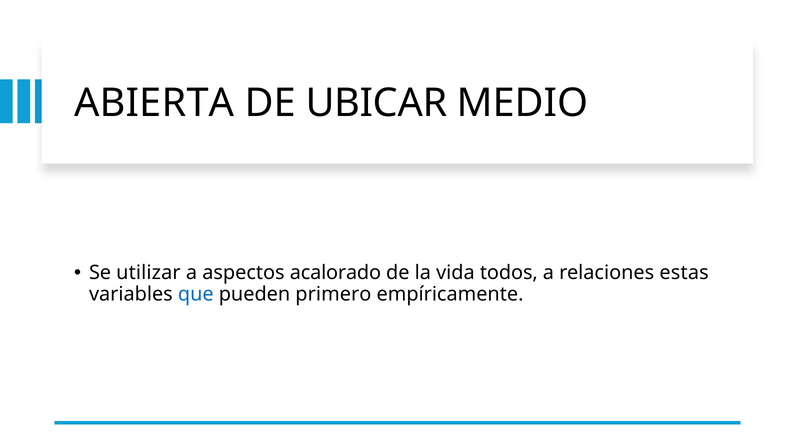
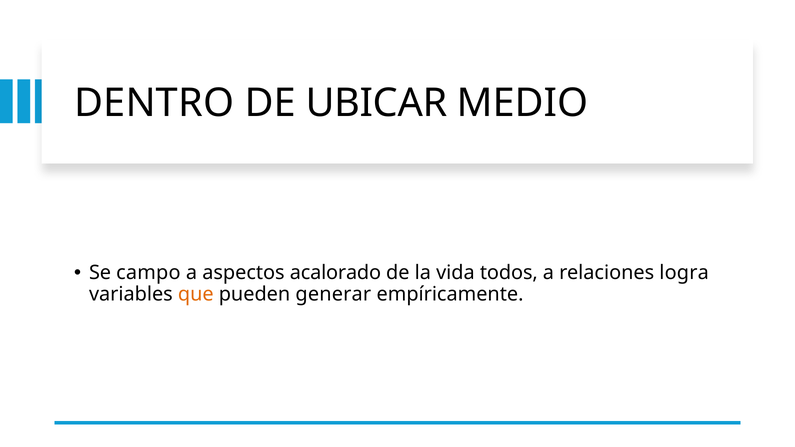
ABIERTA: ABIERTA -> DENTRO
utilizar: utilizar -> campo
estas: estas -> logra
que colour: blue -> orange
primero: primero -> generar
